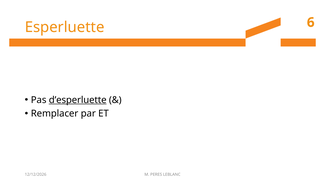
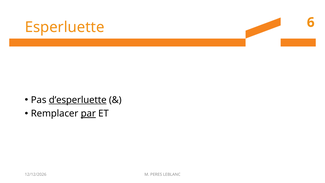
par underline: none -> present
